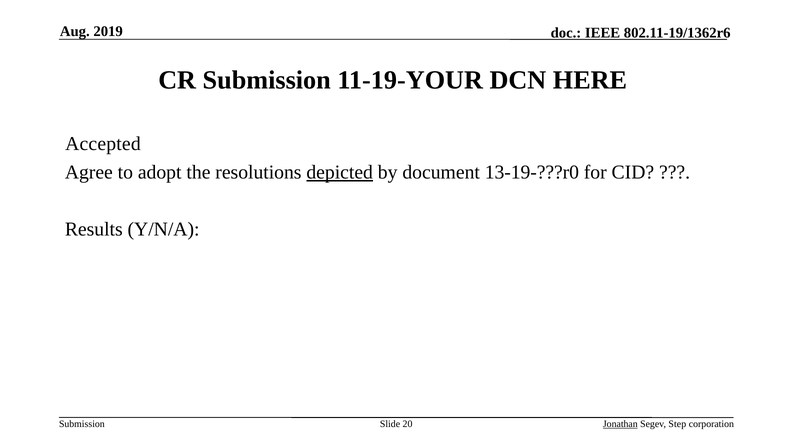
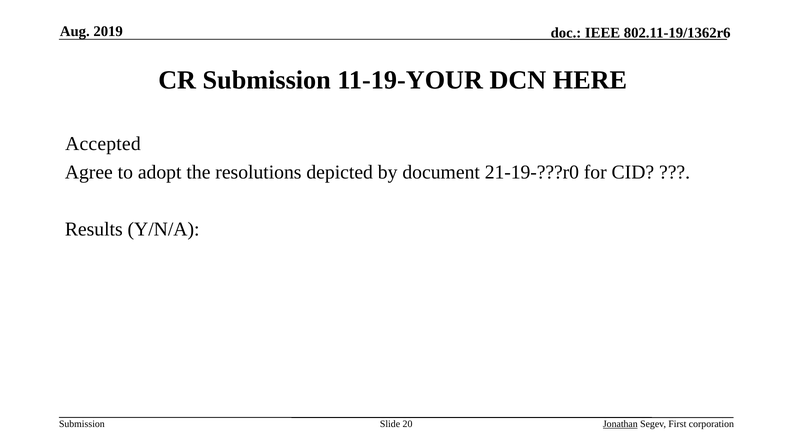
depicted underline: present -> none
13-19-???r0: 13-19-???r0 -> 21-19-???r0
Step: Step -> First
